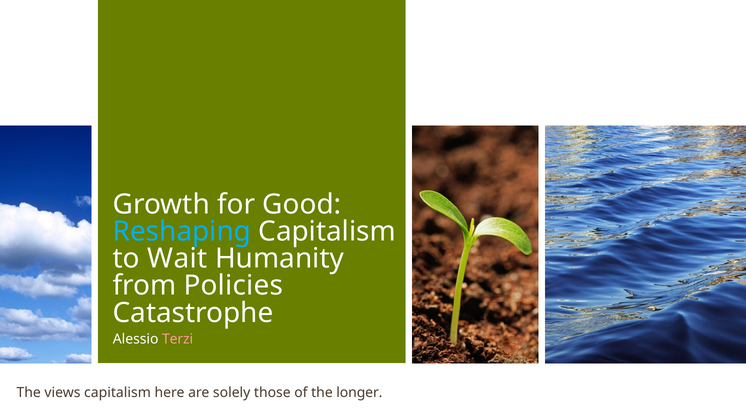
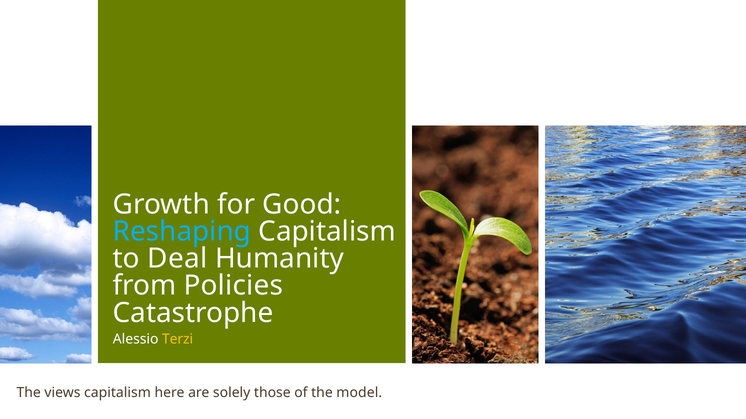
Wait: Wait -> Deal
Terzi colour: pink -> yellow
longer: longer -> model
